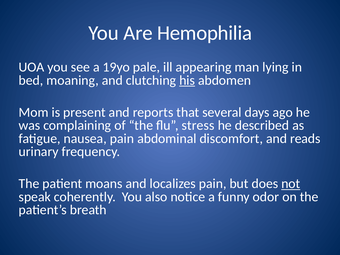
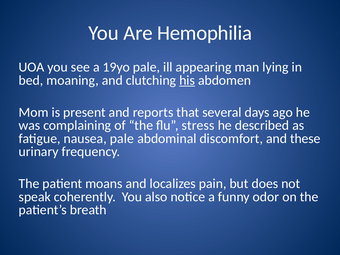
nausea pain: pain -> pale
reads: reads -> these
not underline: present -> none
